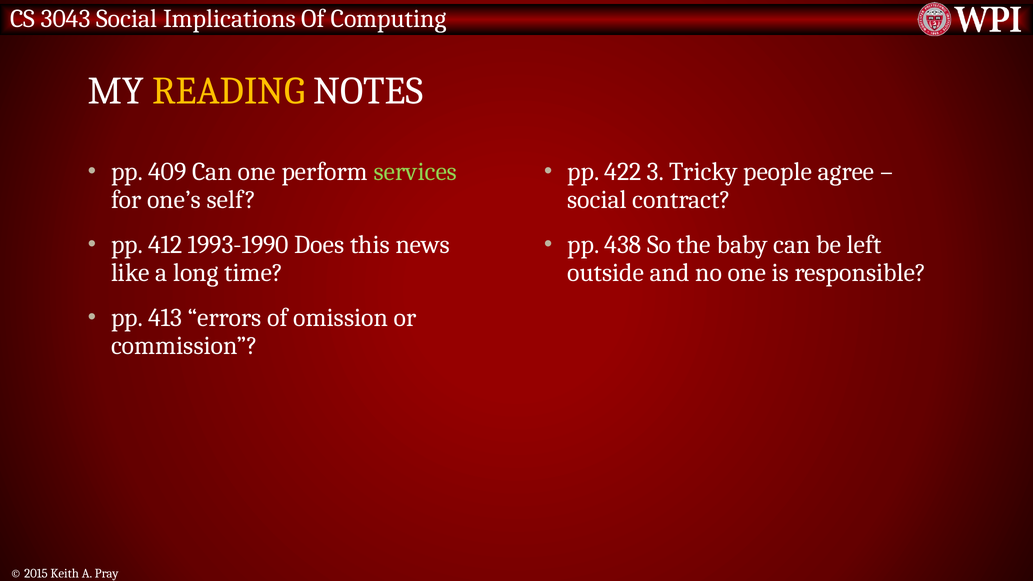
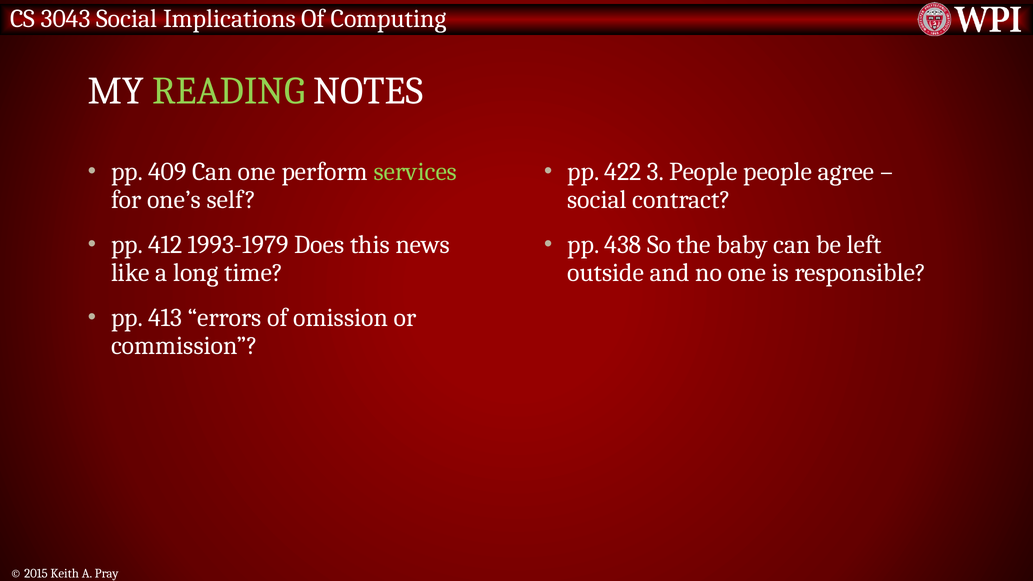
READING colour: yellow -> light green
3 Tricky: Tricky -> People
1993-1990: 1993-1990 -> 1993-1979
